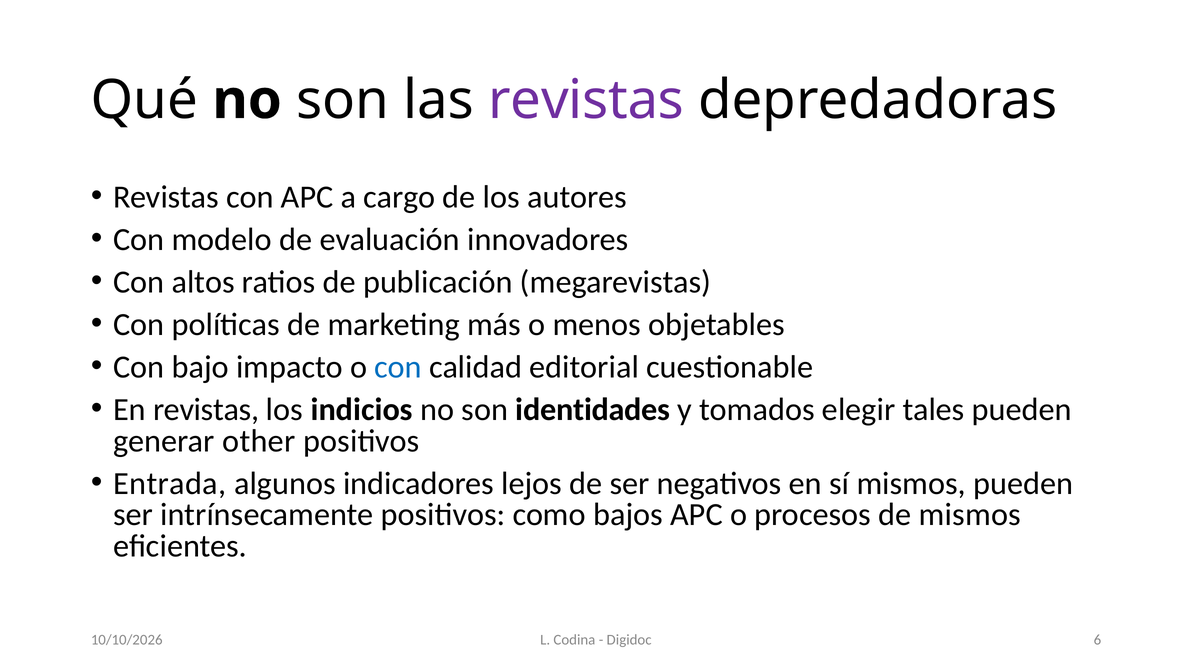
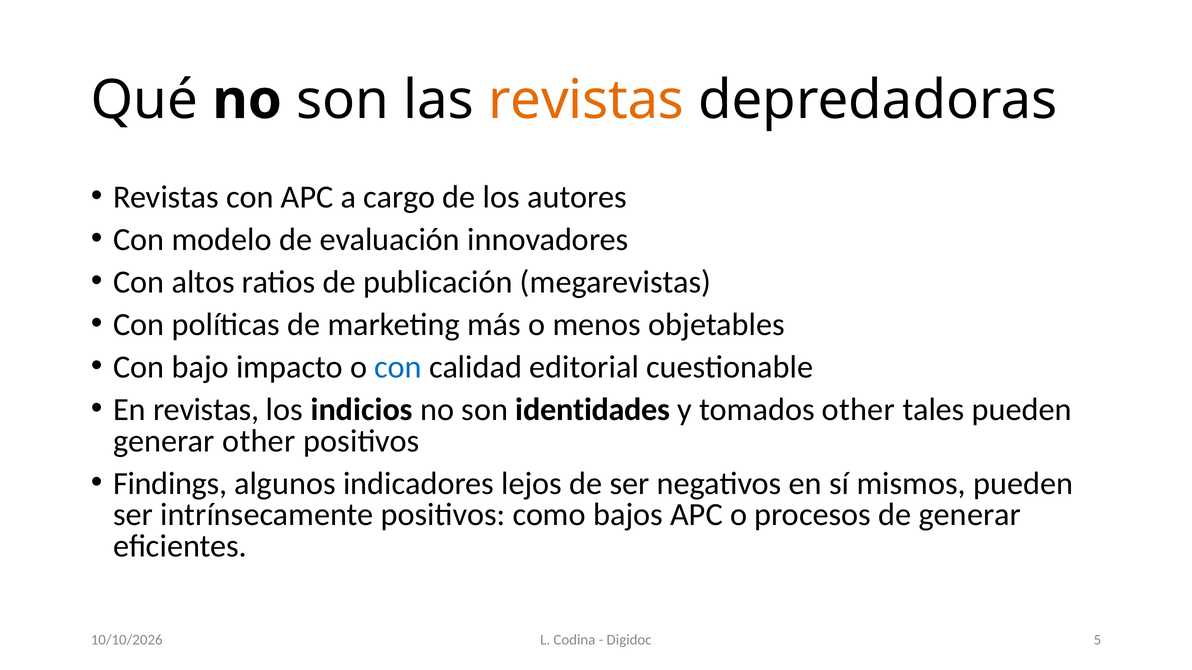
revistas at (586, 100) colour: purple -> orange
tomados elegir: elegir -> other
Entrada: Entrada -> Findings
de mismos: mismos -> generar
6: 6 -> 5
